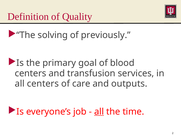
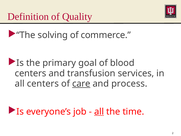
previously: previously -> commerce
care underline: none -> present
outputs: outputs -> process
